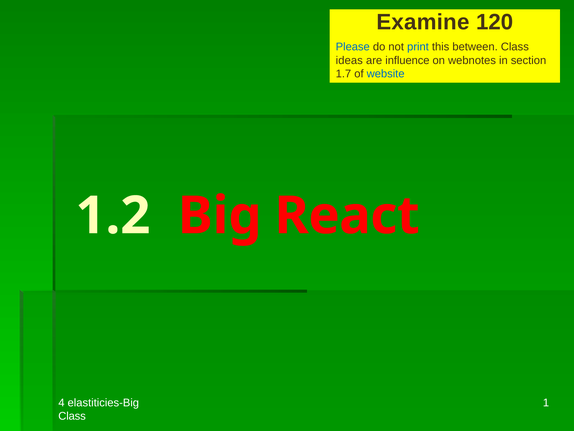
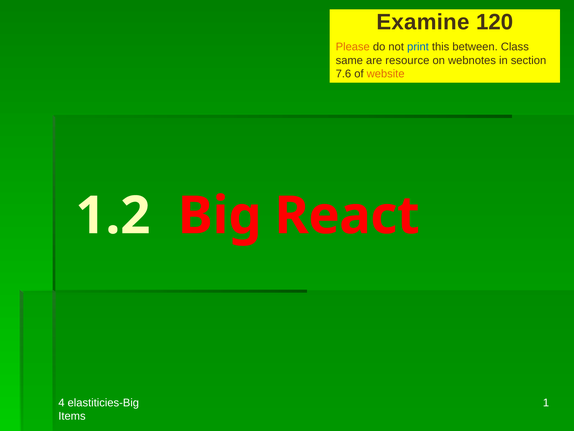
Please colour: blue -> orange
ideas: ideas -> same
influence: influence -> resource
1.7: 1.7 -> 7.6
website colour: blue -> orange
Class at (72, 416): Class -> Items
